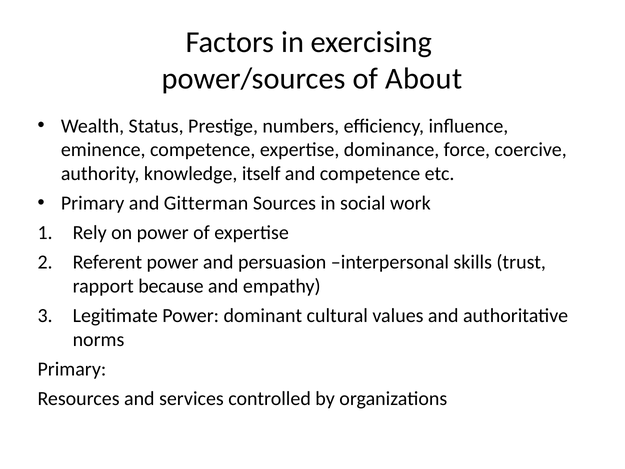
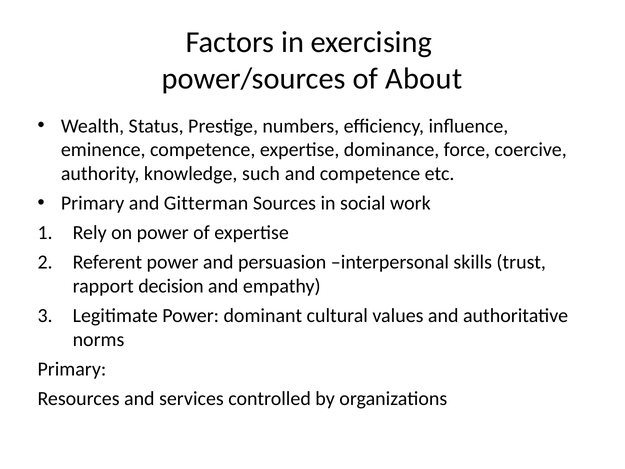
itself: itself -> such
because: because -> decision
